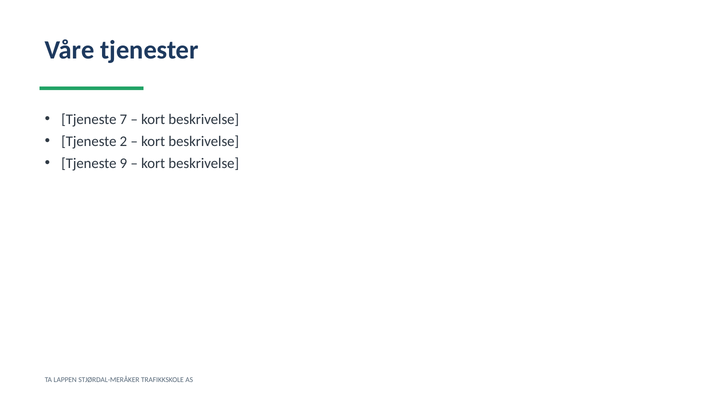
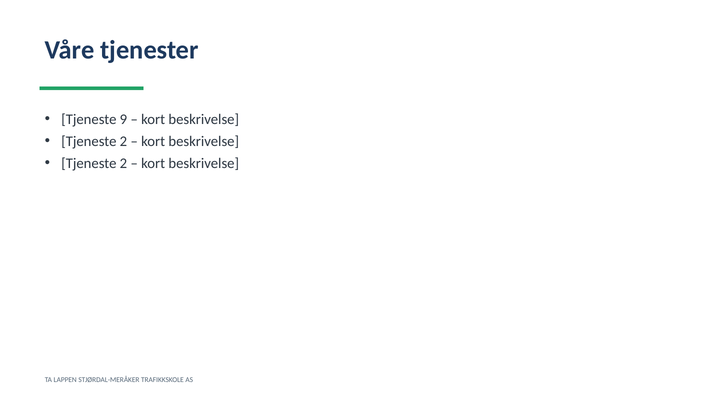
7: 7 -> 9
9 at (123, 163): 9 -> 2
